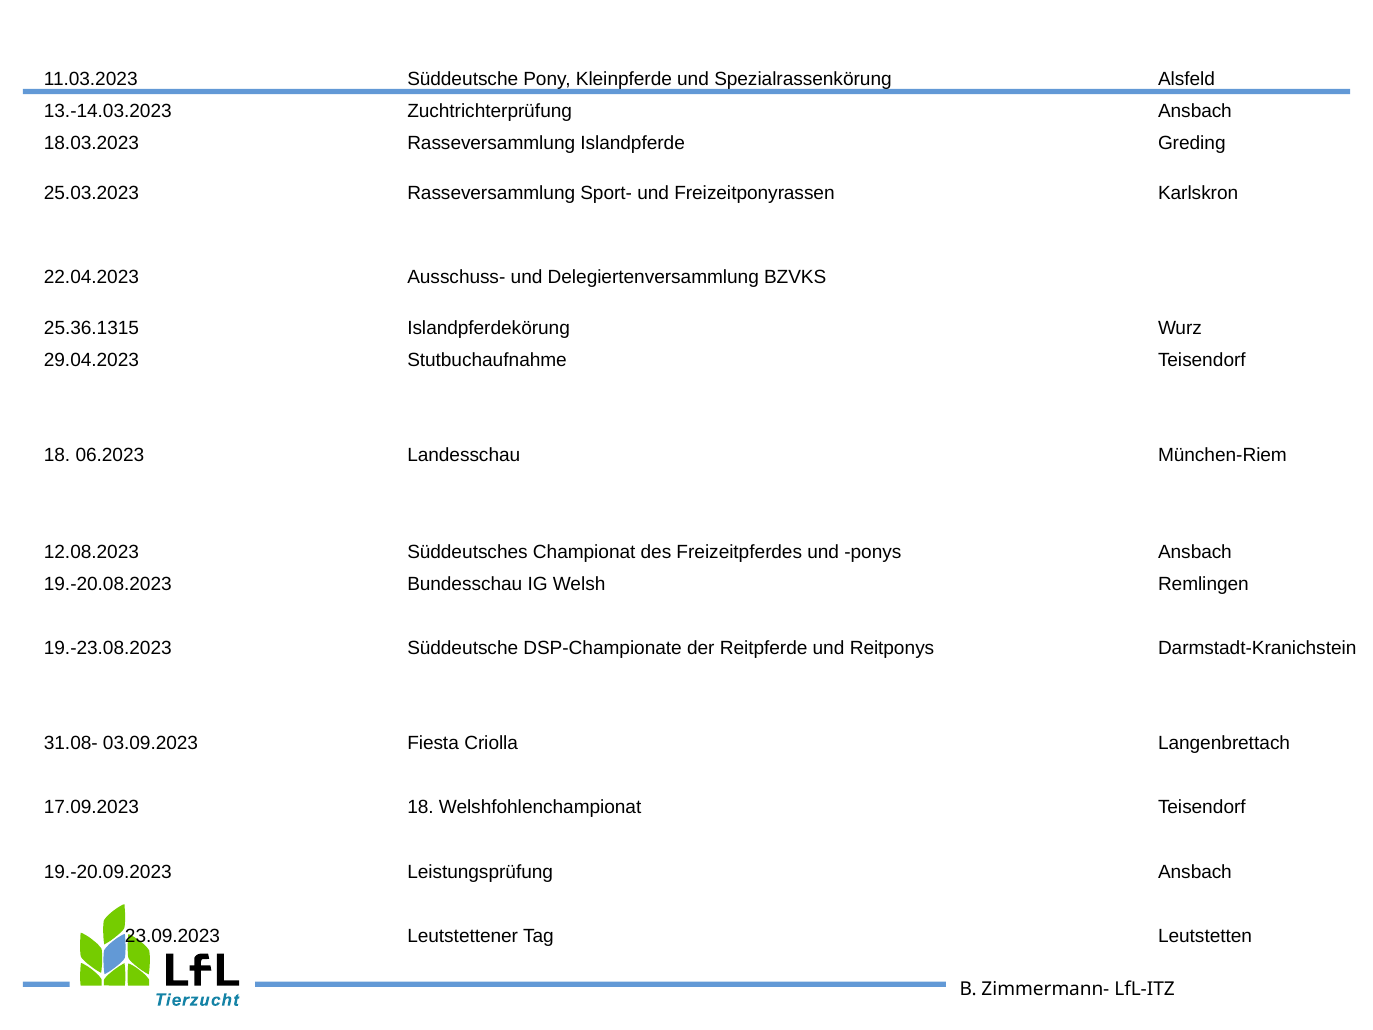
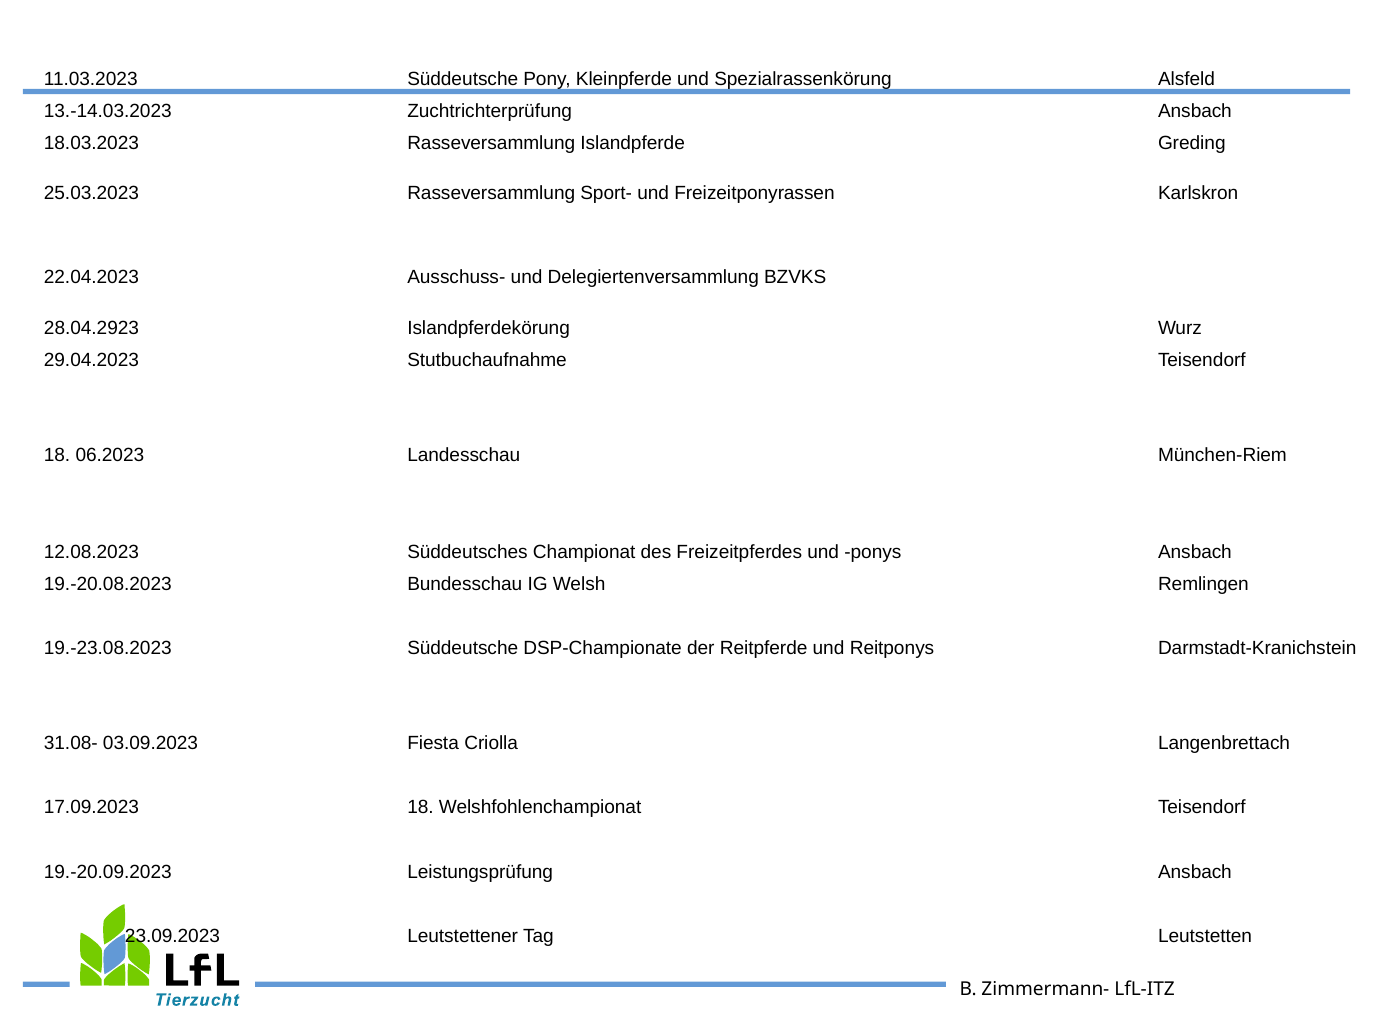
25.36.1315: 25.36.1315 -> 28.04.2923
